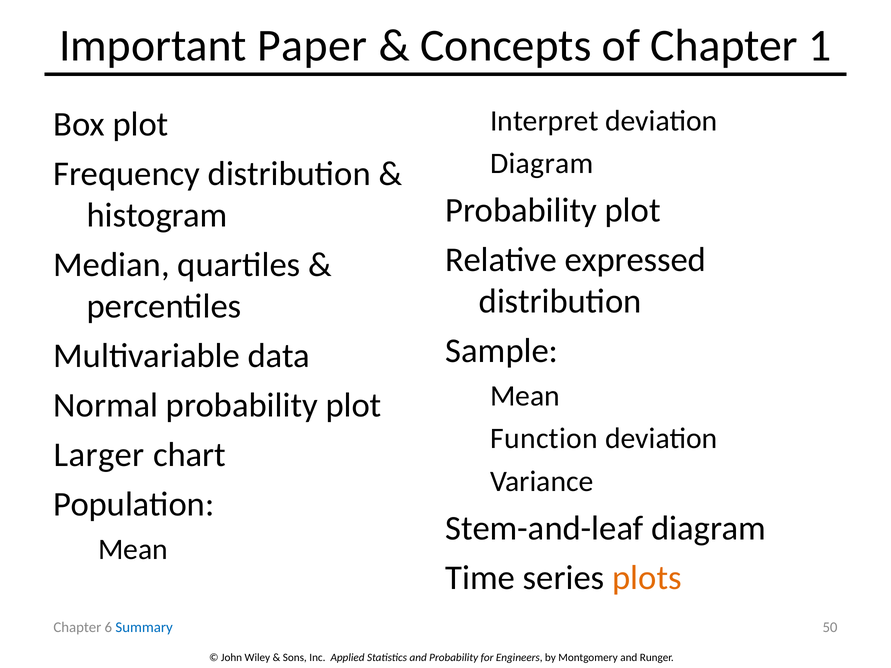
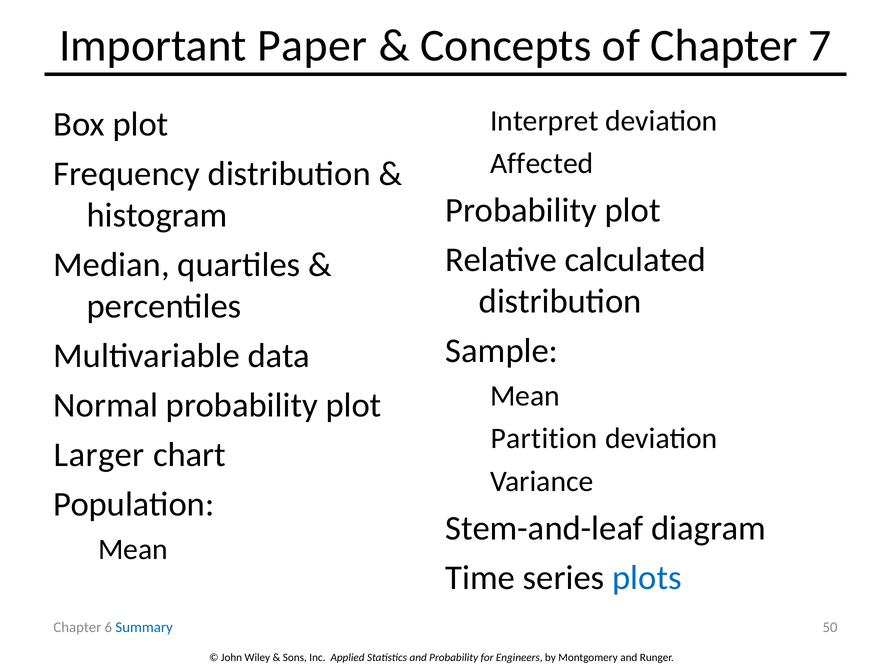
1: 1 -> 7
Diagram at (542, 163): Diagram -> Affected
expressed: expressed -> calculated
Function: Function -> Partition
plots colour: orange -> blue
